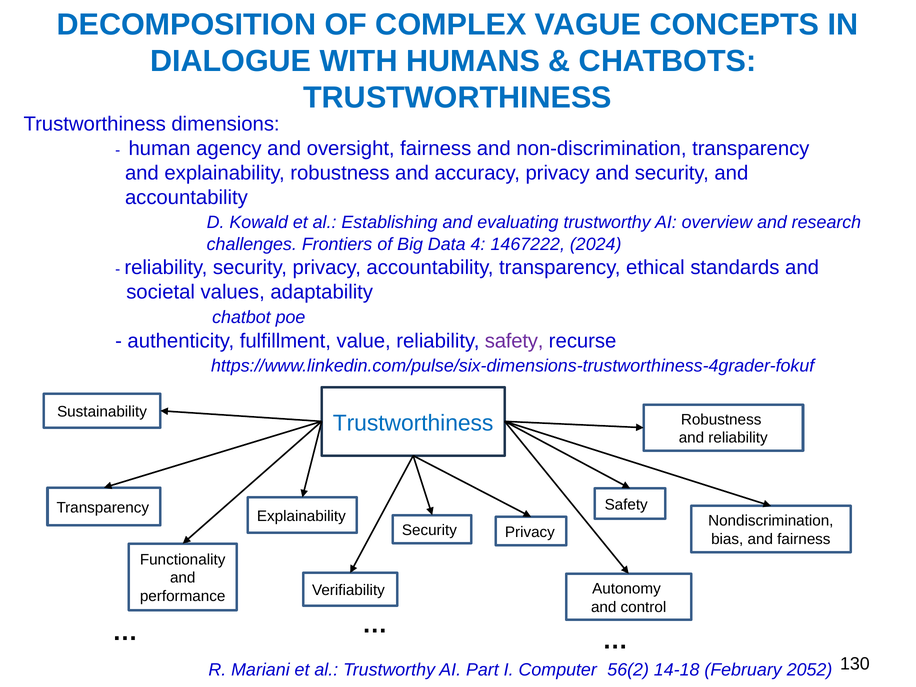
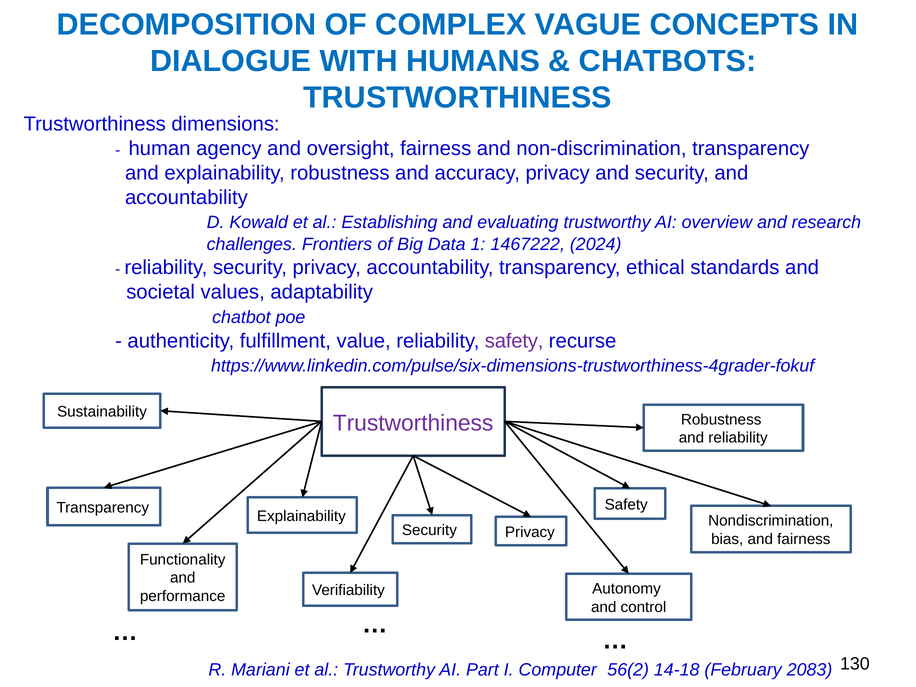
4: 4 -> 1
Trustworthiness at (413, 423) colour: blue -> purple
2052: 2052 -> 2083
